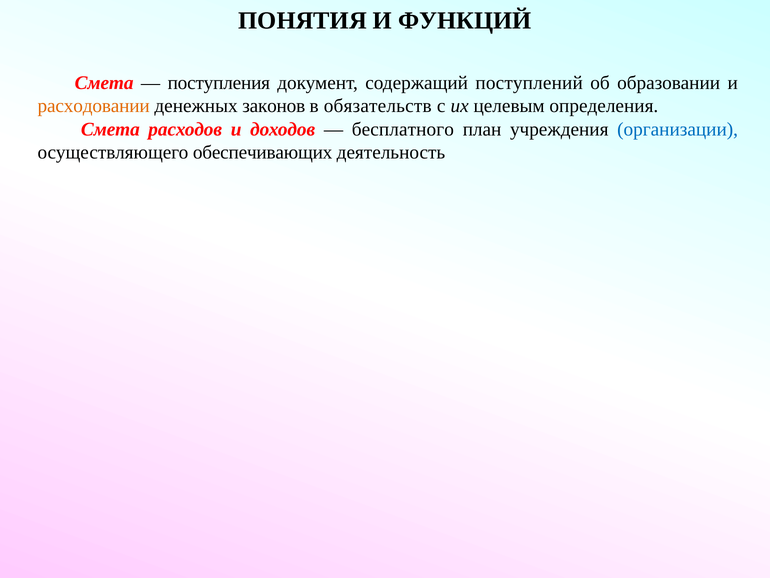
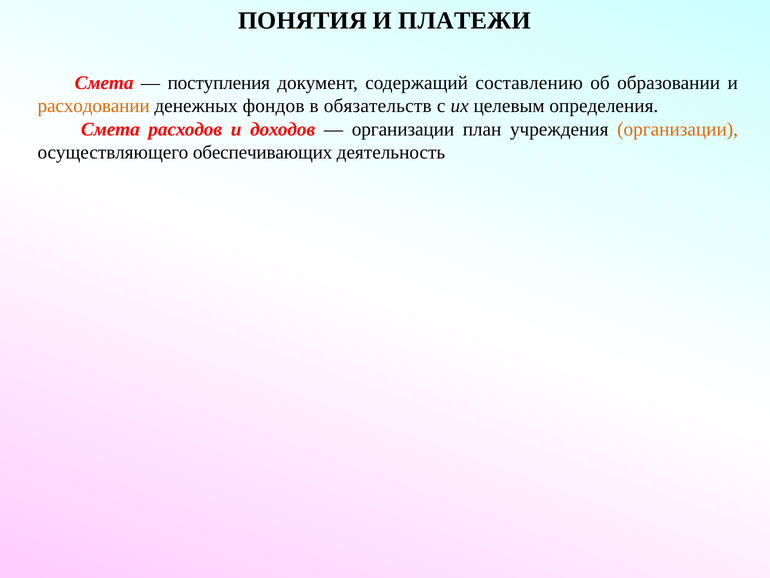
ФУНКЦИЙ: ФУНКЦИЙ -> ПЛАТЕЖИ
поступлений: поступлений -> составлению
законов: законов -> фондов
бесплатного at (403, 129): бесплатного -> организации
организации at (678, 129) colour: blue -> orange
